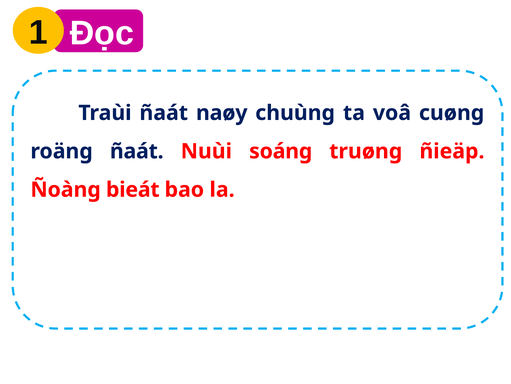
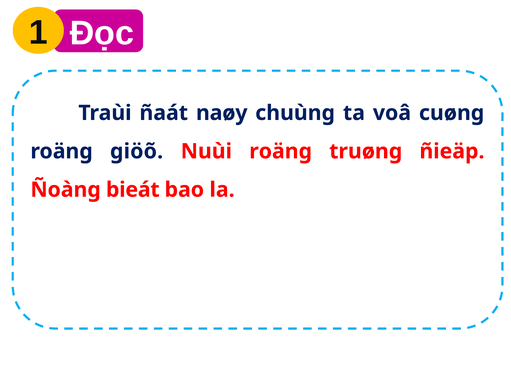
roäng ñaát: ñaát -> giöõ
Nuùi soáng: soáng -> roäng
